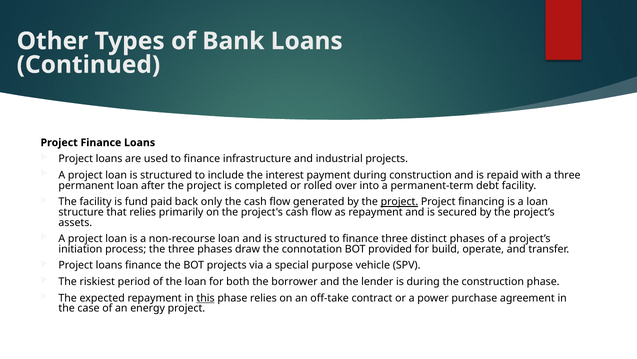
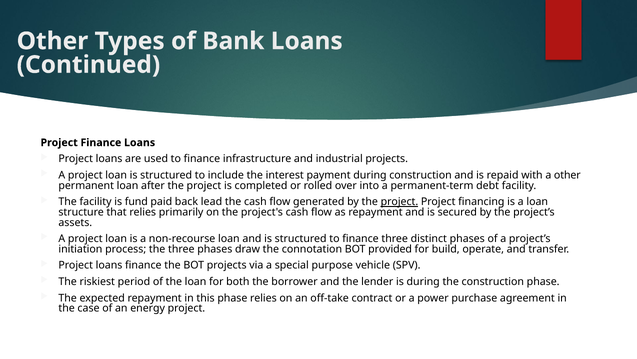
a three: three -> other
only: only -> lead
this underline: present -> none
